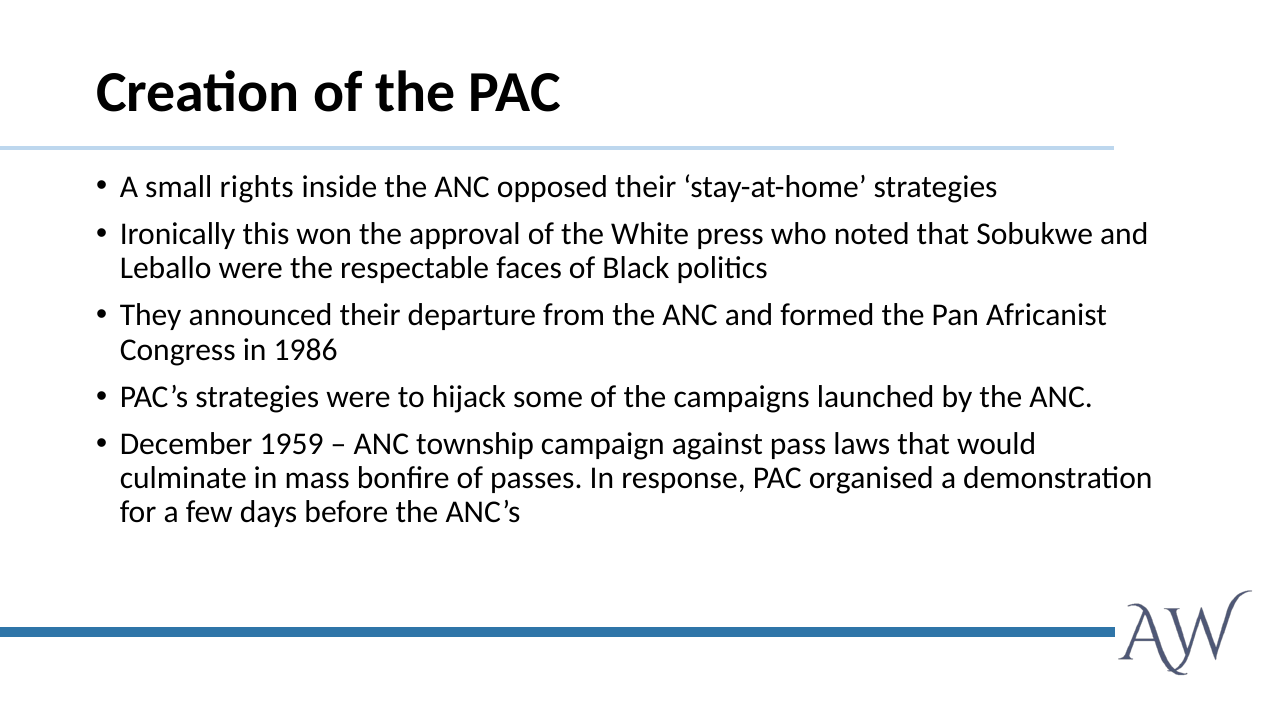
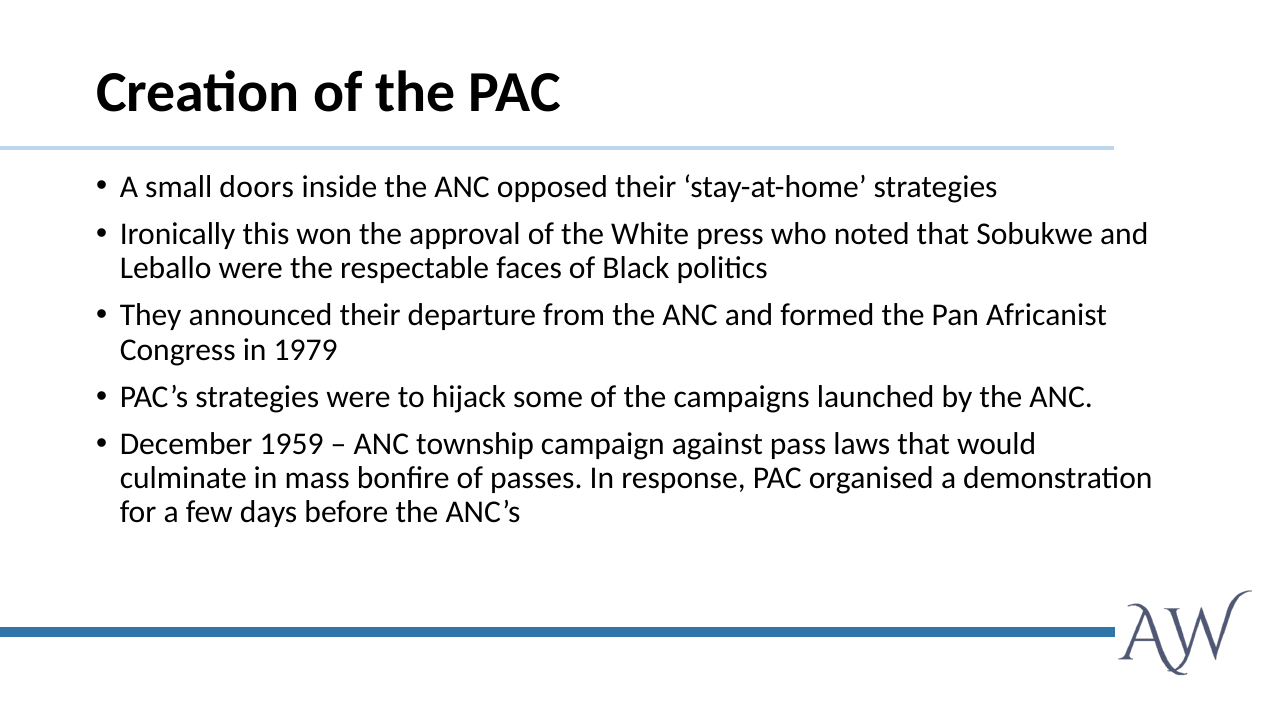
rights: rights -> doors
1986: 1986 -> 1979
